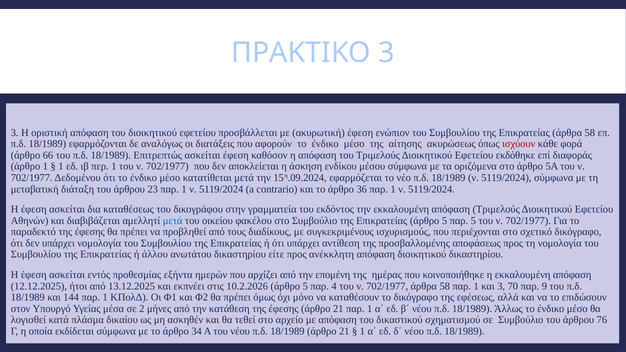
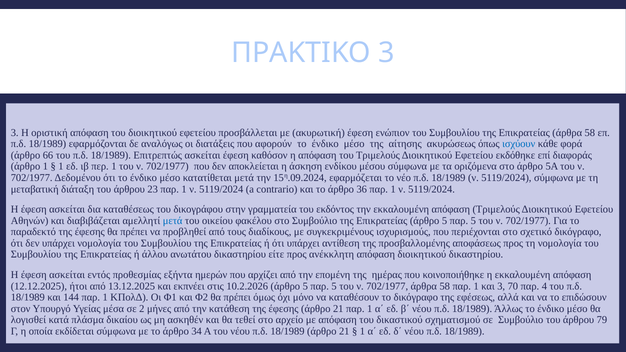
ισχύουν colour: red -> blue
4 at (334, 286): 4 -> 5
9: 9 -> 4
76: 76 -> 79
